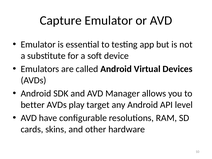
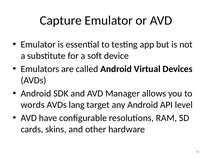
better: better -> words
play: play -> lang
